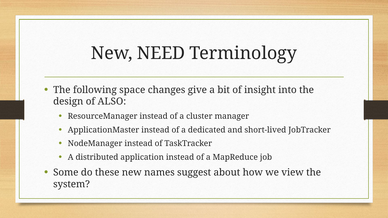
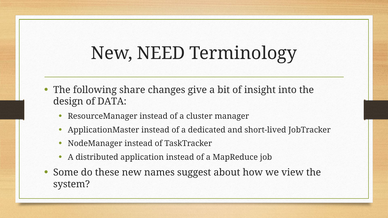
space: space -> share
ALSO: ALSO -> DATA
